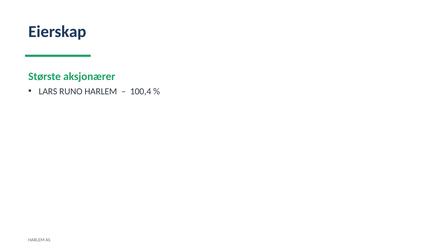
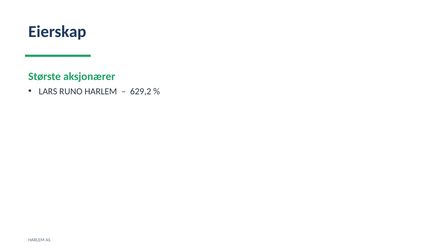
100,4: 100,4 -> 629,2
